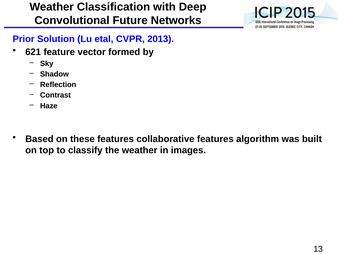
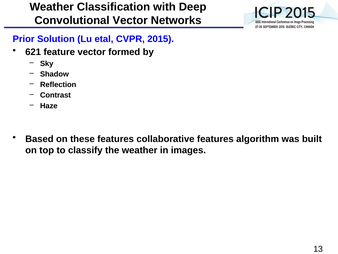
Convolutional Future: Future -> Vector
2013: 2013 -> 2015
